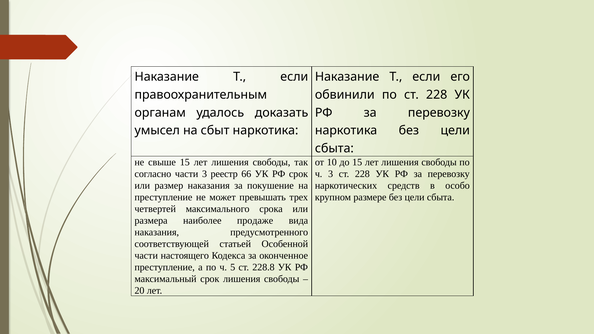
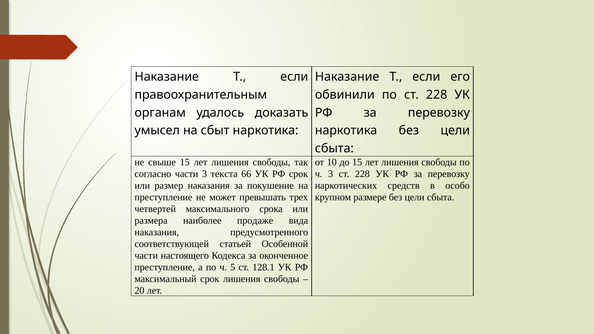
реестр: реестр -> текста
228.8: 228.8 -> 128.1
